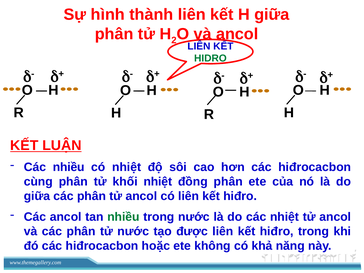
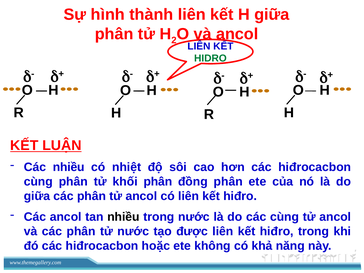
khối nhiệt: nhiệt -> phân
nhiều at (123, 217) colour: green -> black
các nhiệt: nhiệt -> cùng
